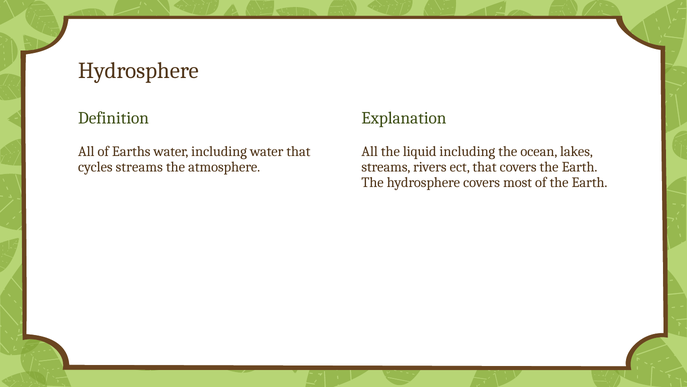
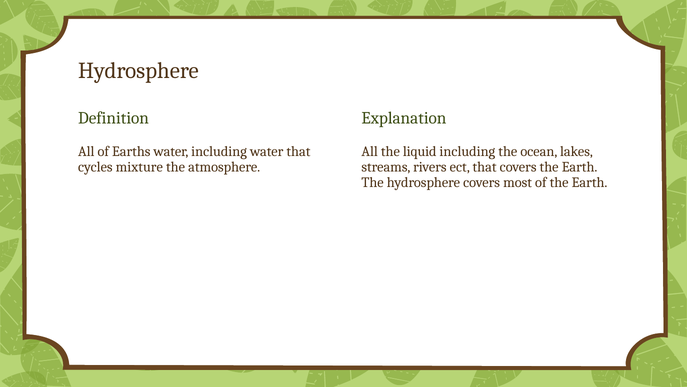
cycles streams: streams -> mixture
